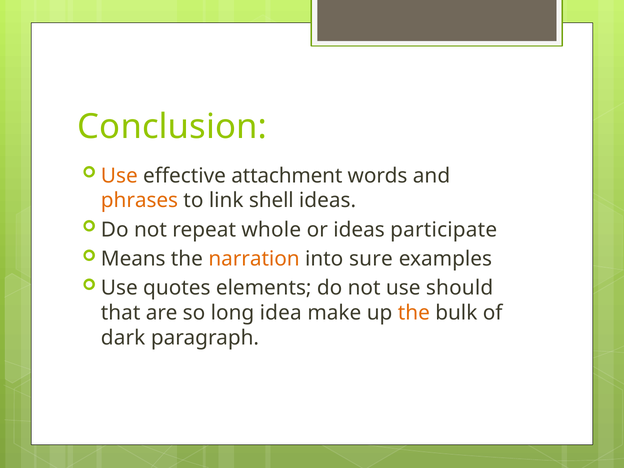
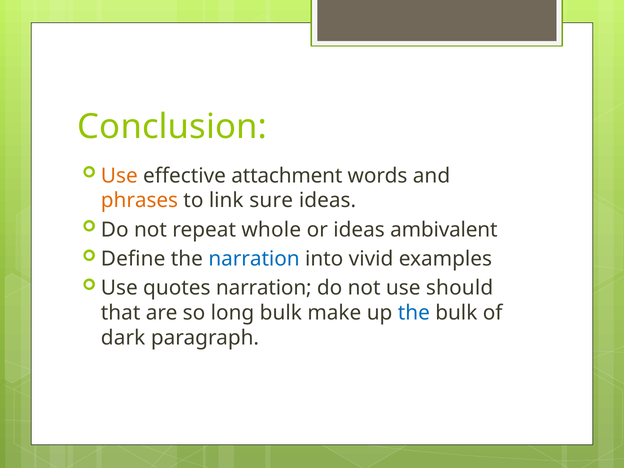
shell: shell -> sure
participate: participate -> ambivalent
Means: Means -> Define
narration at (254, 259) colour: orange -> blue
sure: sure -> vivid
quotes elements: elements -> narration
long idea: idea -> bulk
the at (414, 313) colour: orange -> blue
